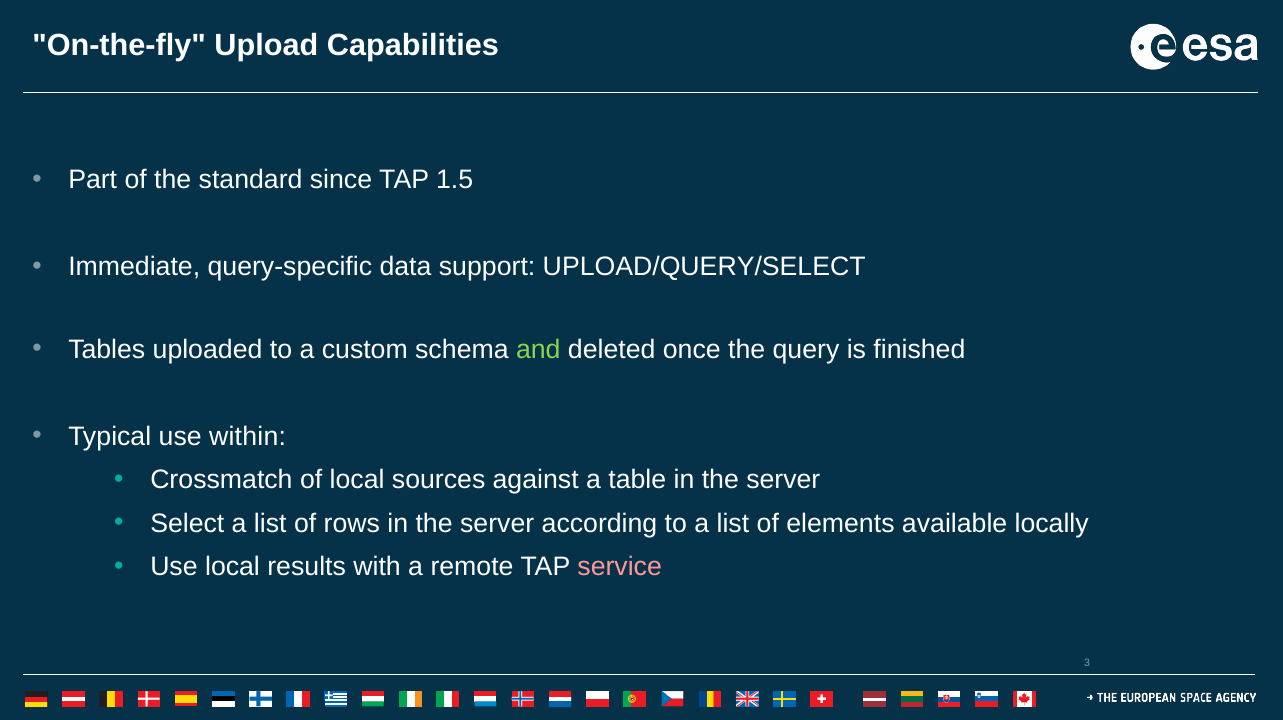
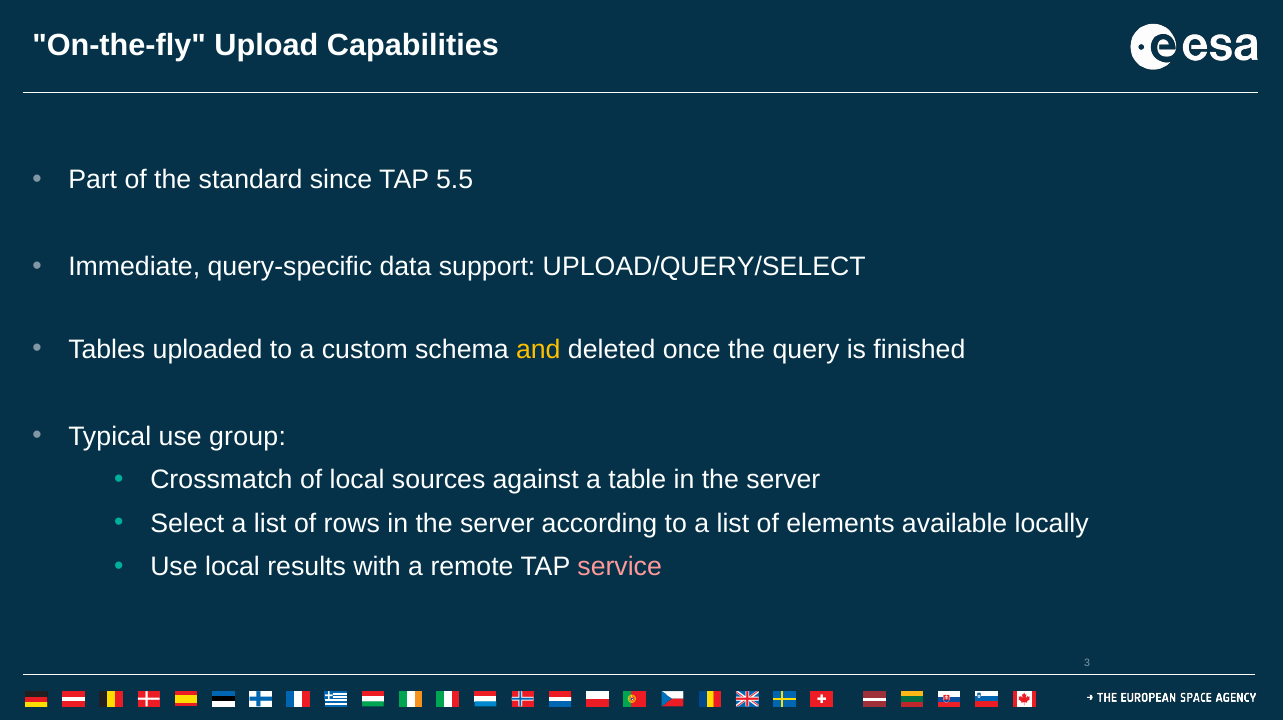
1.5: 1.5 -> 5.5
and colour: light green -> yellow
within: within -> group
